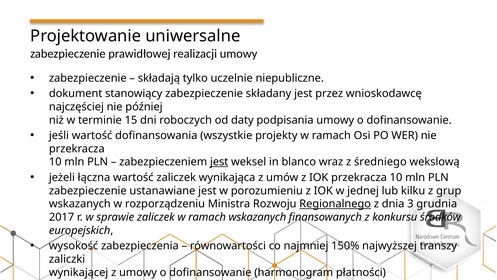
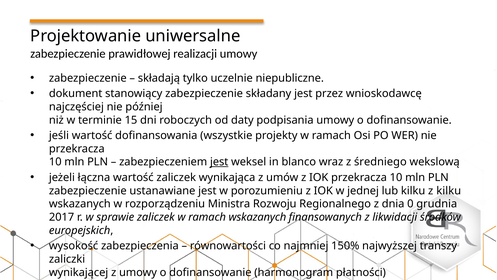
z grup: grup -> kilku
Regionalnego underline: present -> none
3: 3 -> 0
konkursu: konkursu -> likwidacji
